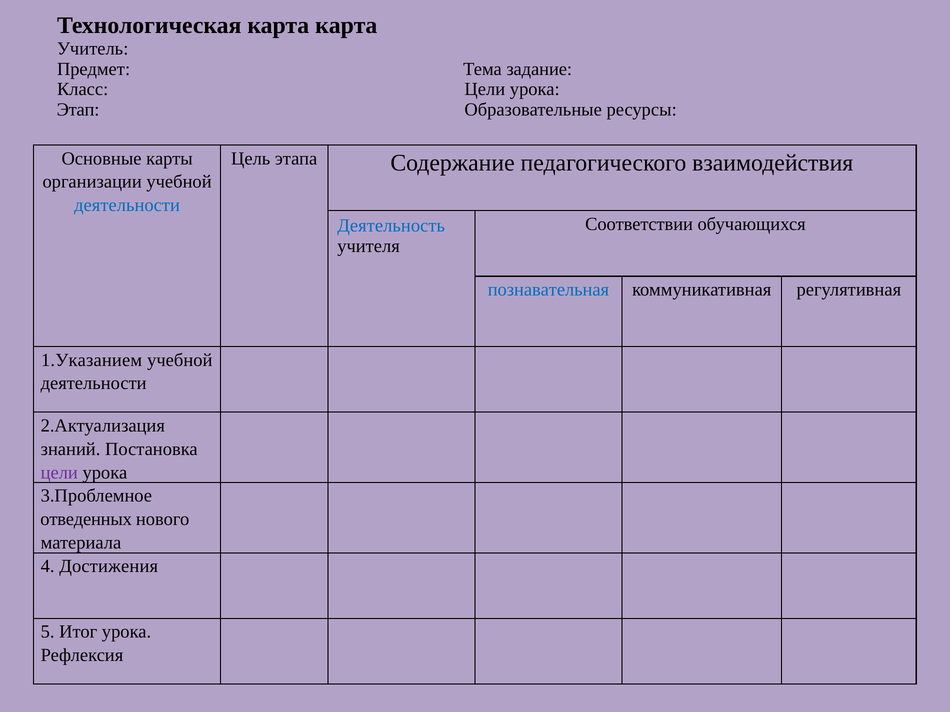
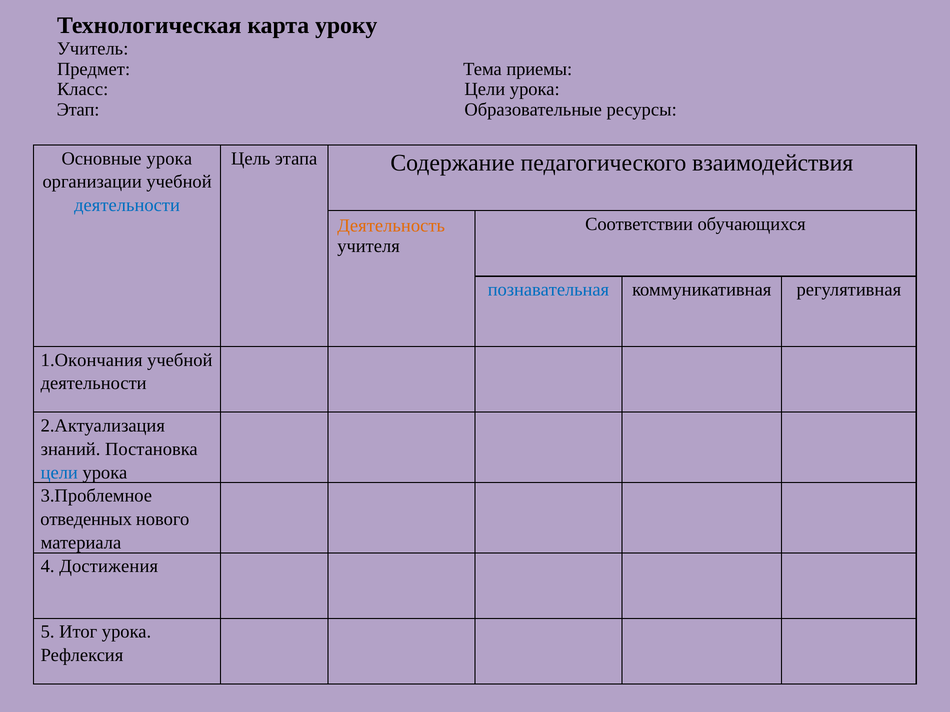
карта карта: карта -> уроку
задание: задание -> приемы
Основные карты: карты -> урока
Деятельность colour: blue -> orange
1.Указанием: 1.Указанием -> 1.Окончания
цели at (59, 473) colour: purple -> blue
